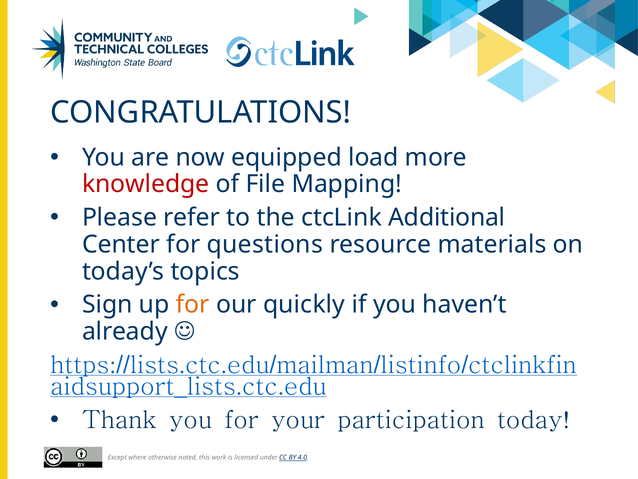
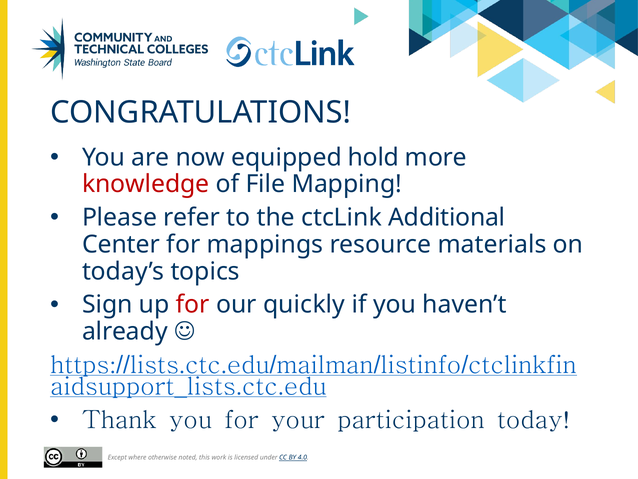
load: load -> hold
questions: questions -> mappings
for at (193, 304) colour: orange -> red
